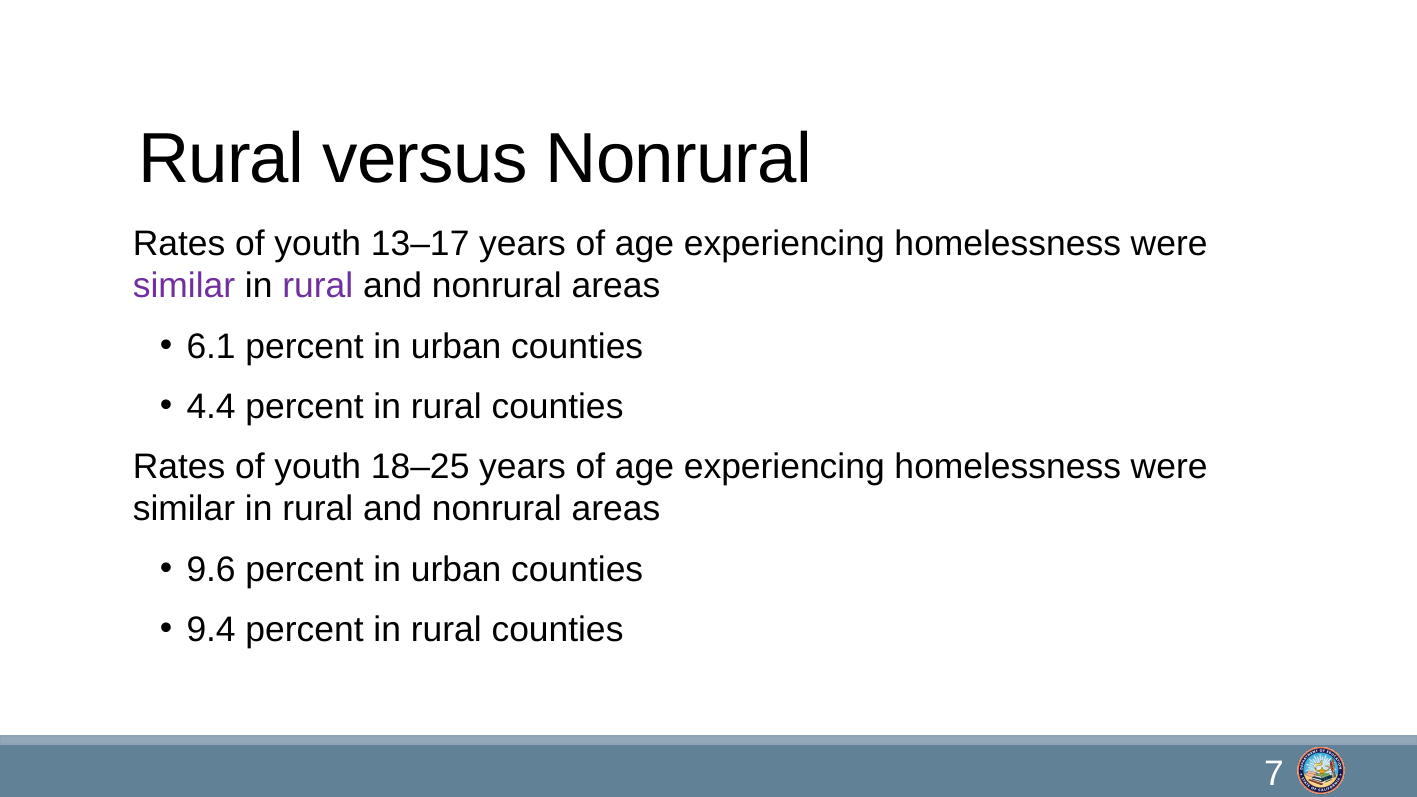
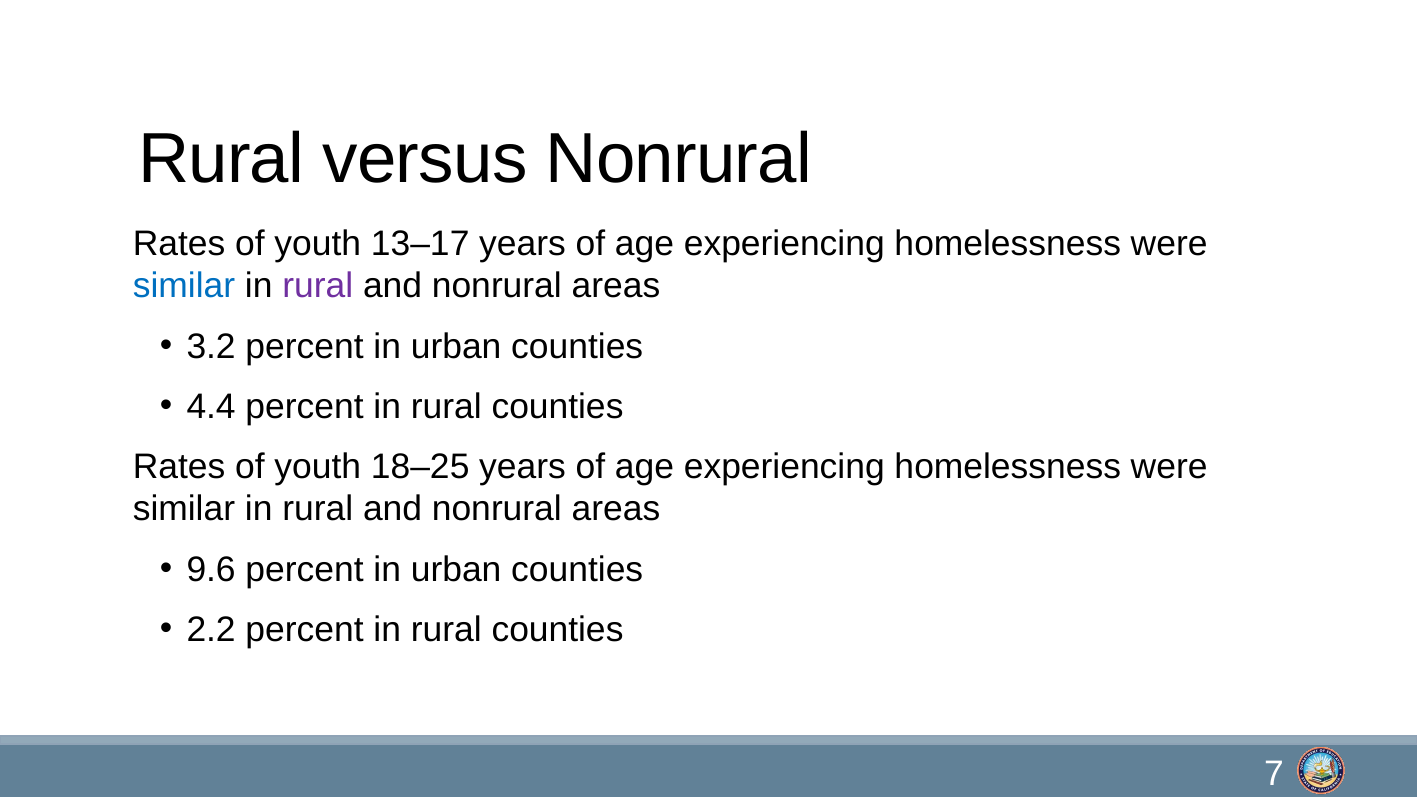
similar at (184, 286) colour: purple -> blue
6.1: 6.1 -> 3.2
9.4: 9.4 -> 2.2
